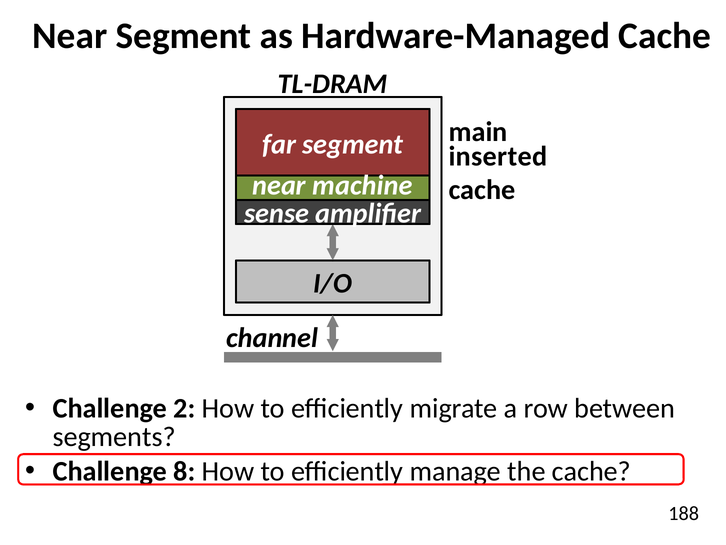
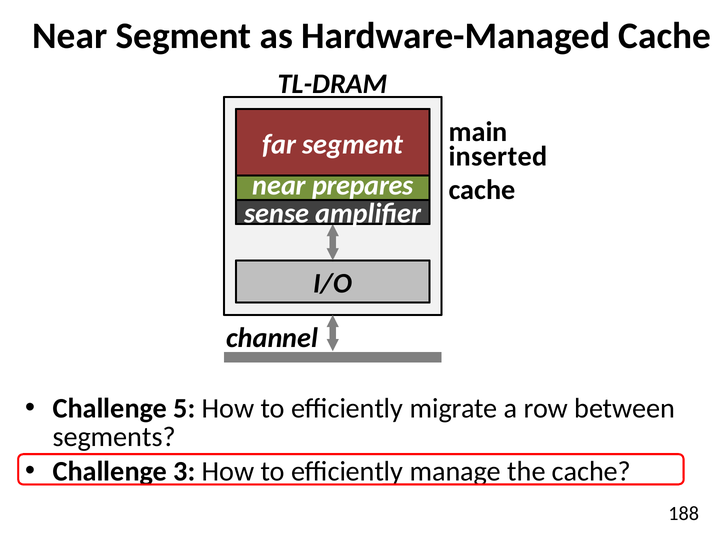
machine: machine -> prepares
2: 2 -> 5
8: 8 -> 3
